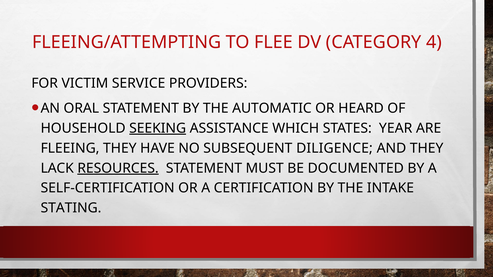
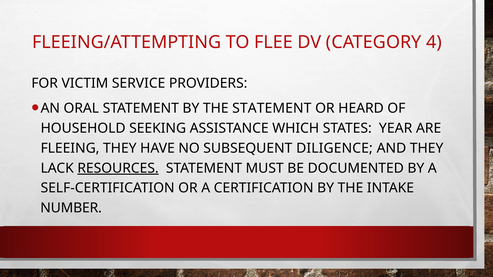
THE AUTOMATIC: AUTOMATIC -> STATEMENT
SEEKING underline: present -> none
STATING: STATING -> NUMBER
